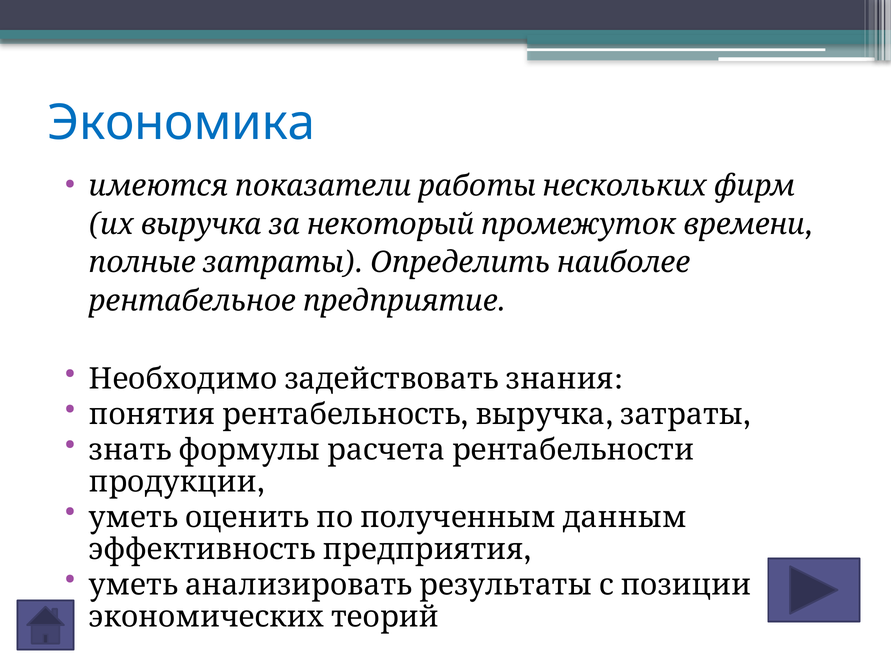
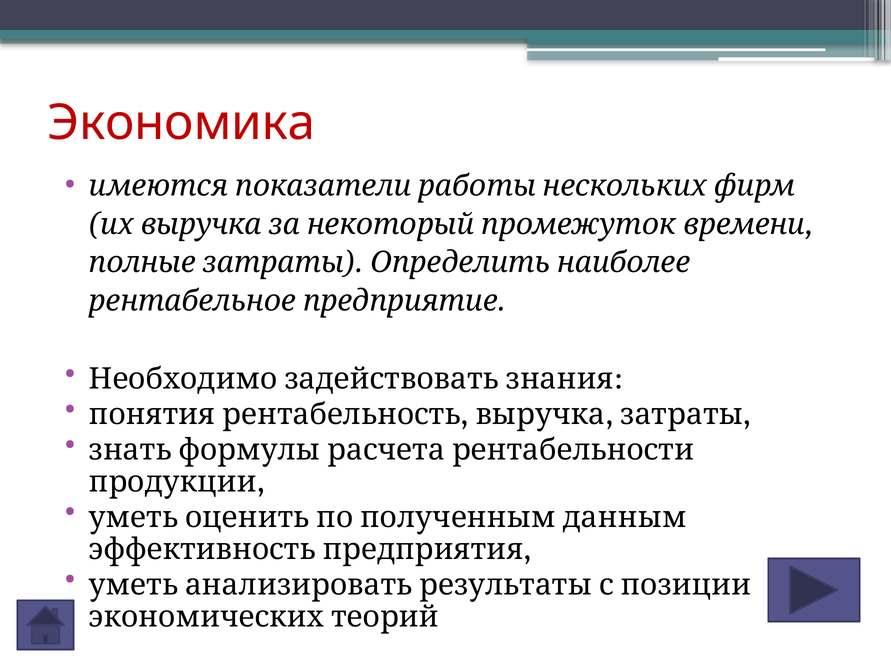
Экономика colour: blue -> red
